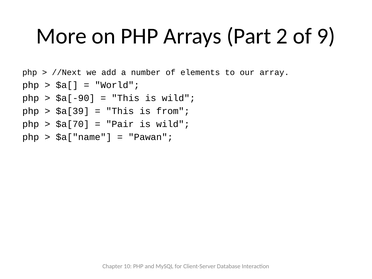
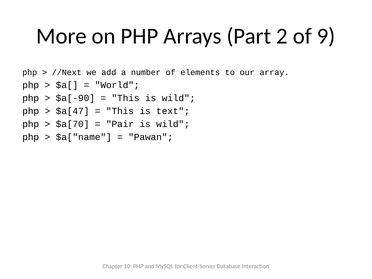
$a[39: $a[39 -> $a[47
from: from -> text
